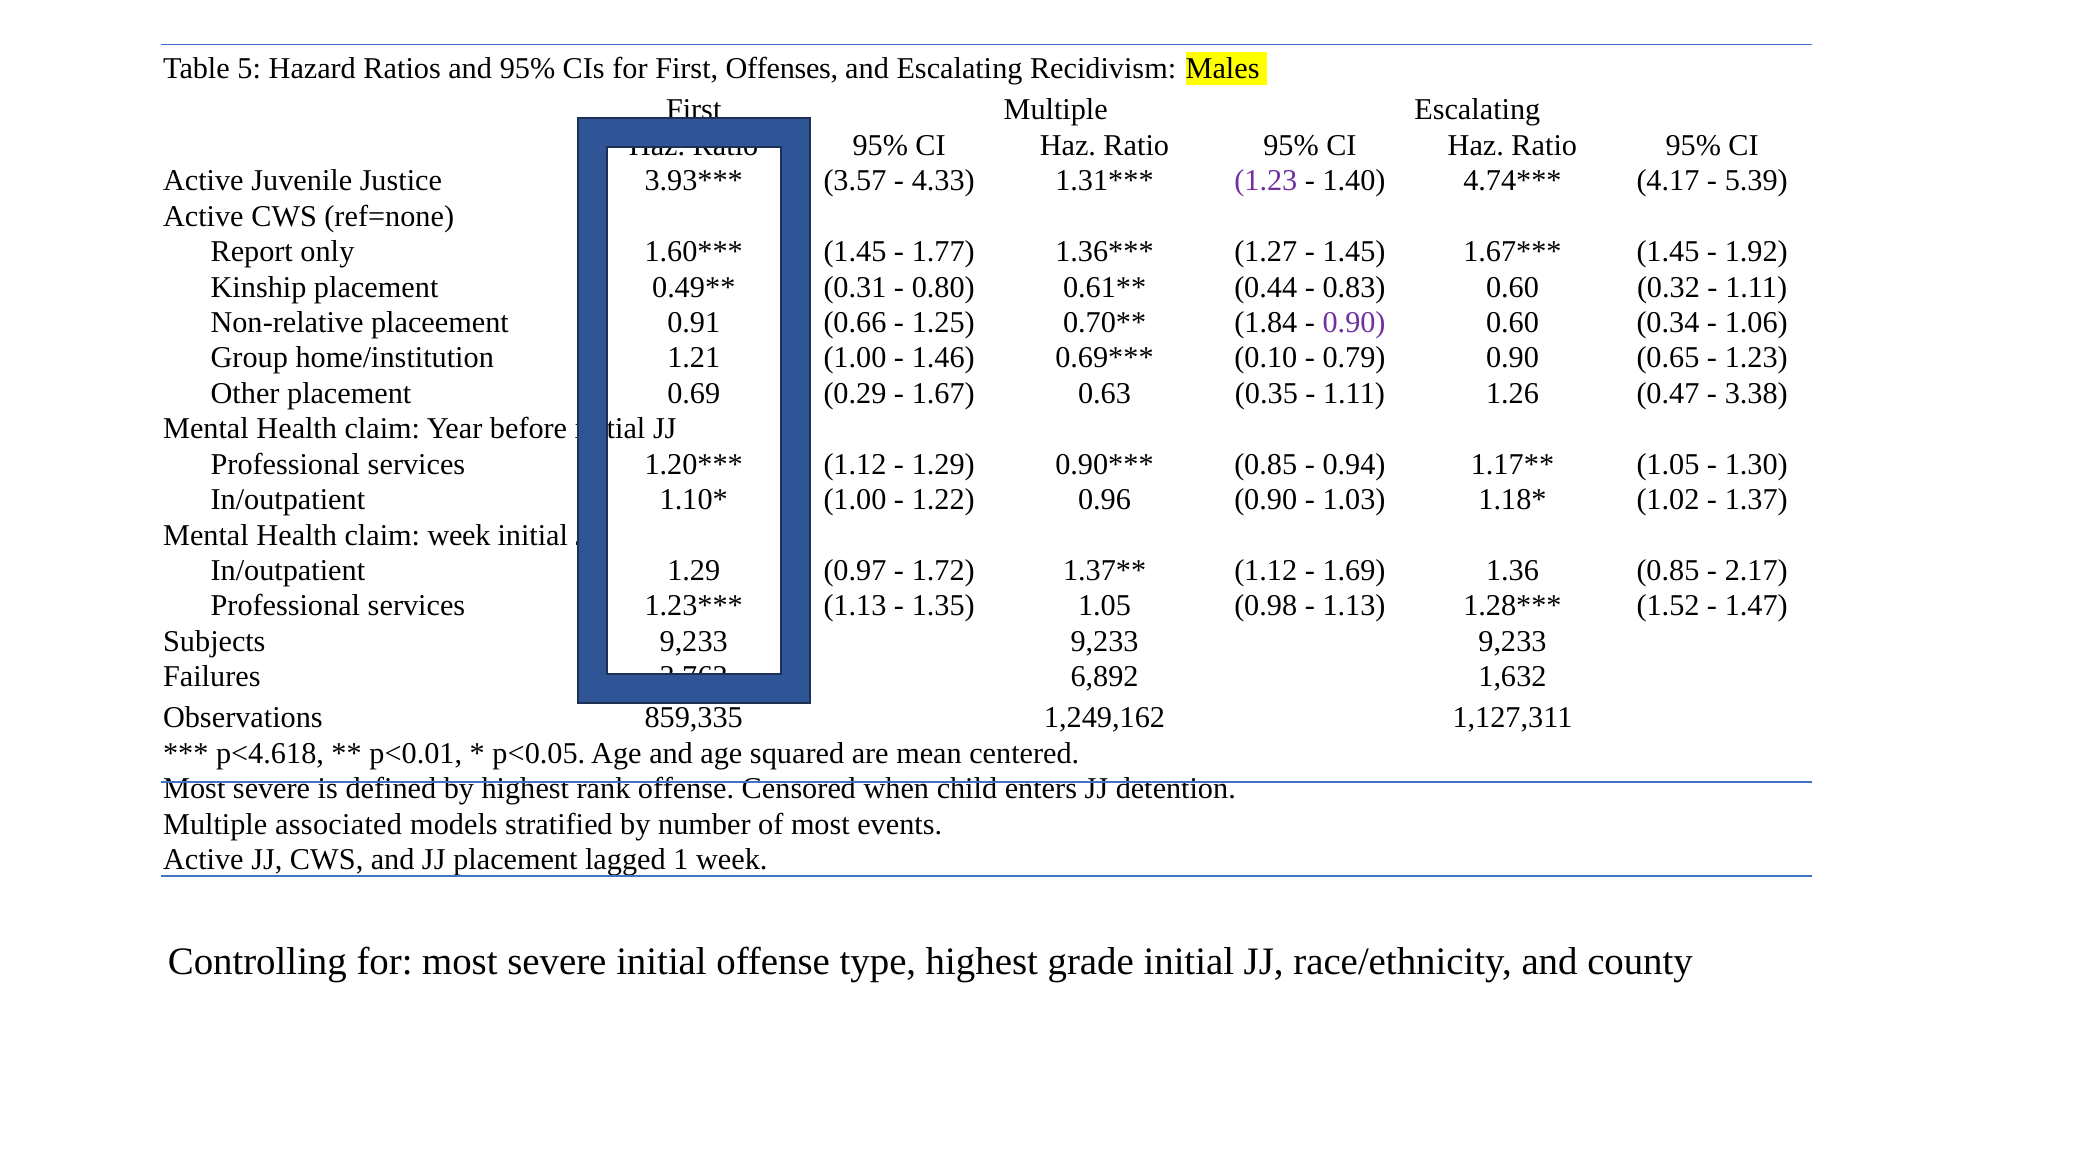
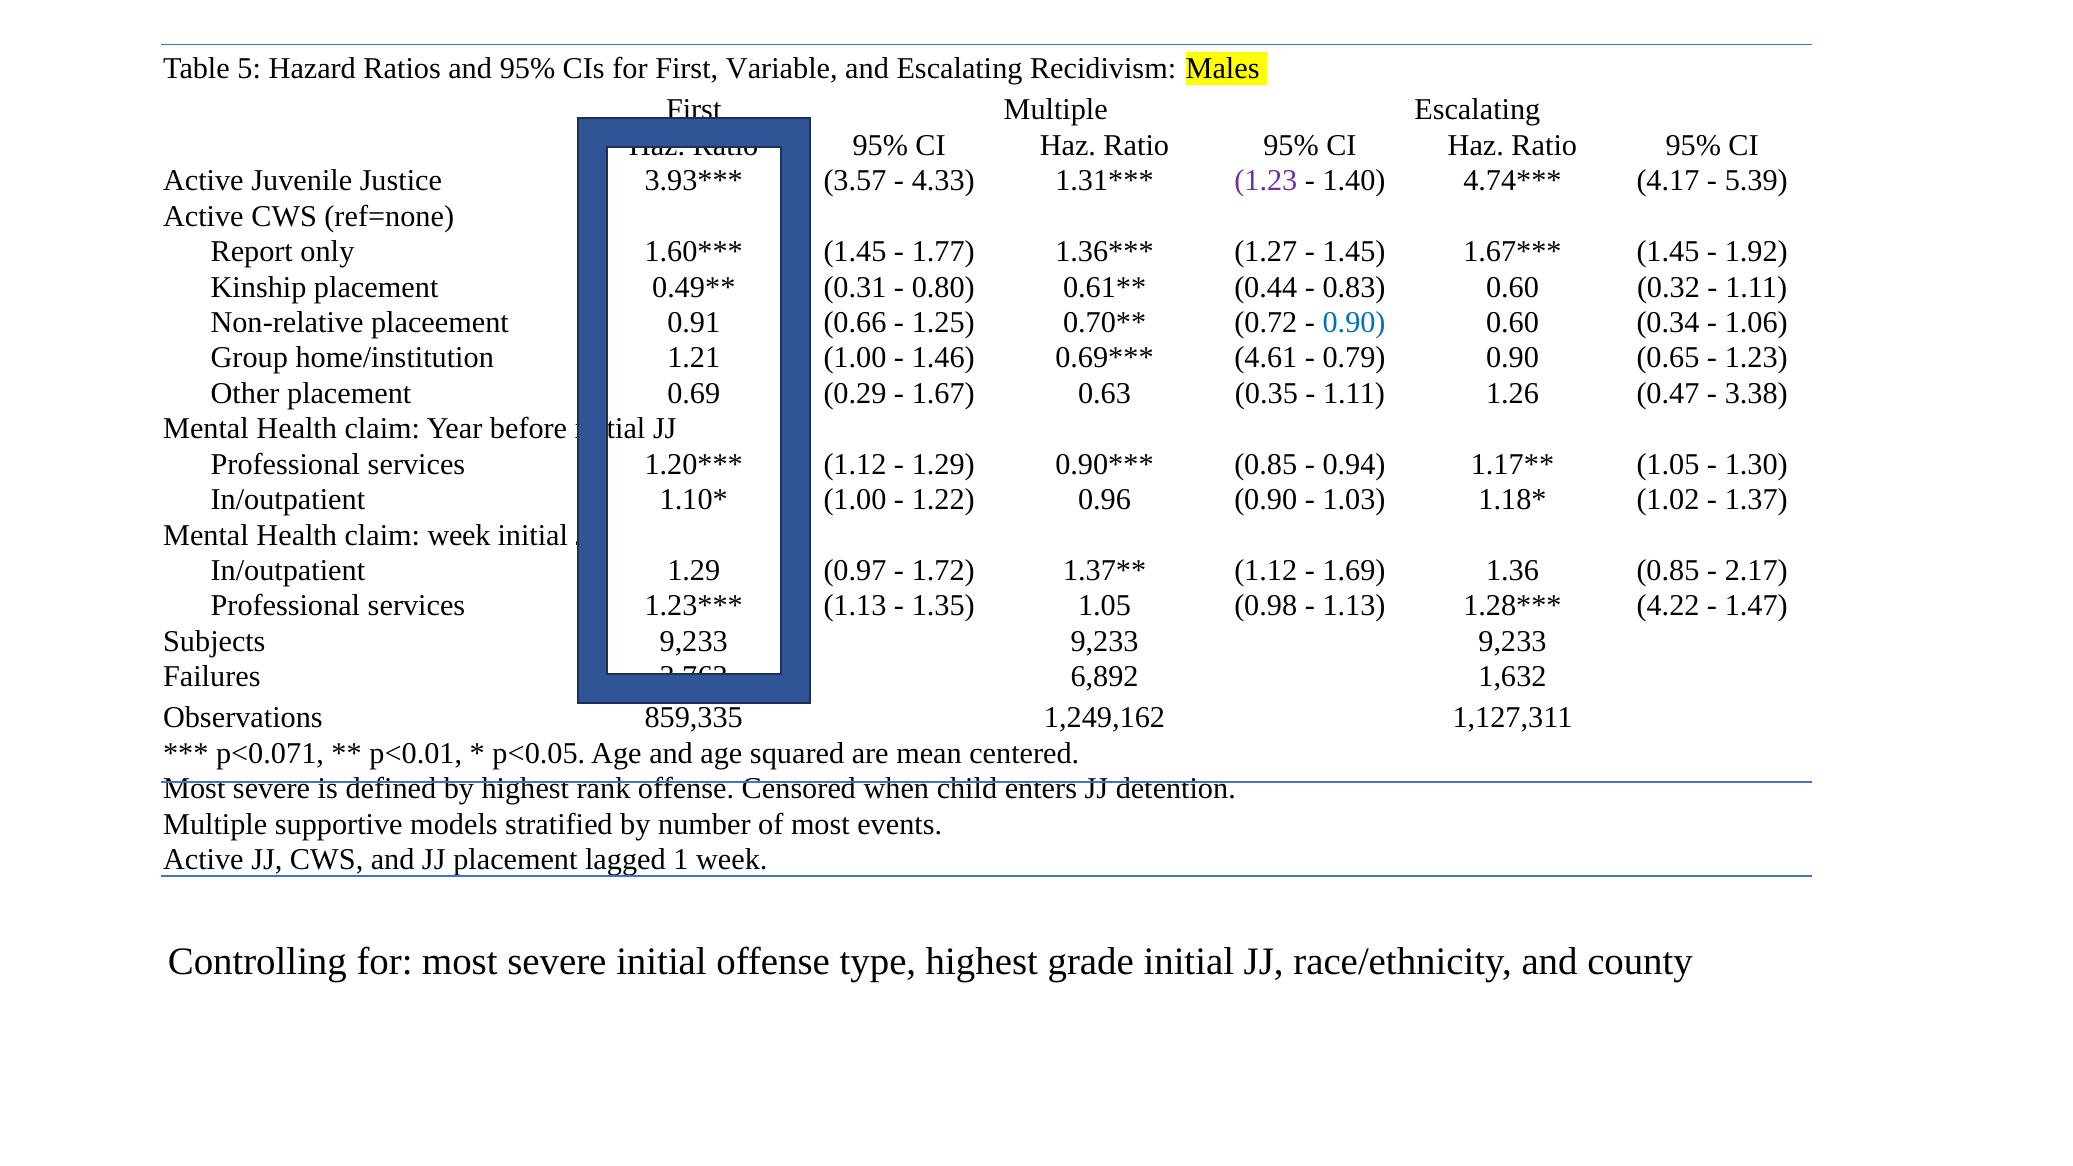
Offenses: Offenses -> Variable
1.84: 1.84 -> 0.72
0.90 at (1354, 323) colour: purple -> blue
0.10: 0.10 -> 4.61
1.52: 1.52 -> 4.22
p<4.618: p<4.618 -> p<0.071
associated: associated -> supportive
